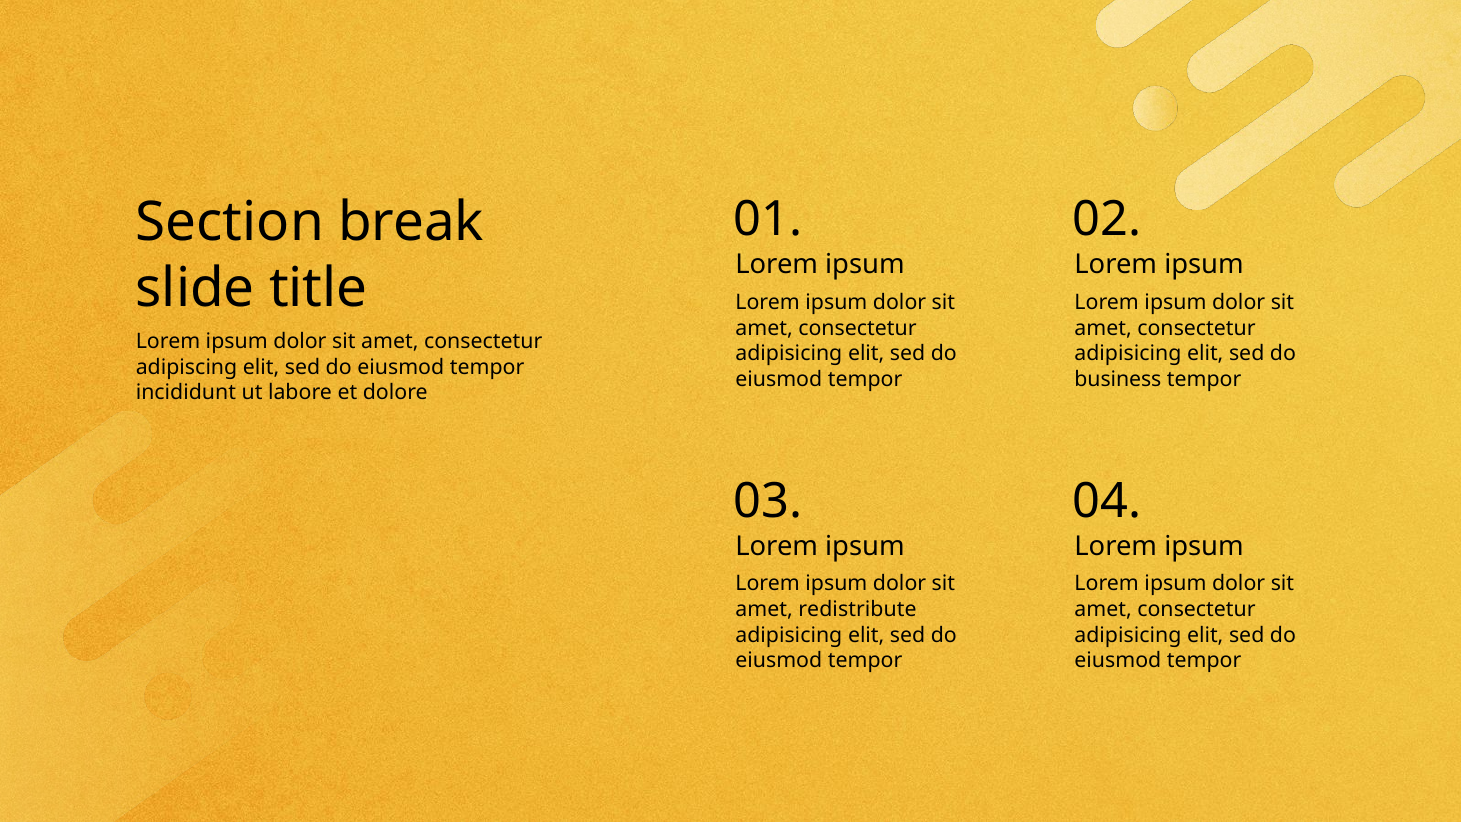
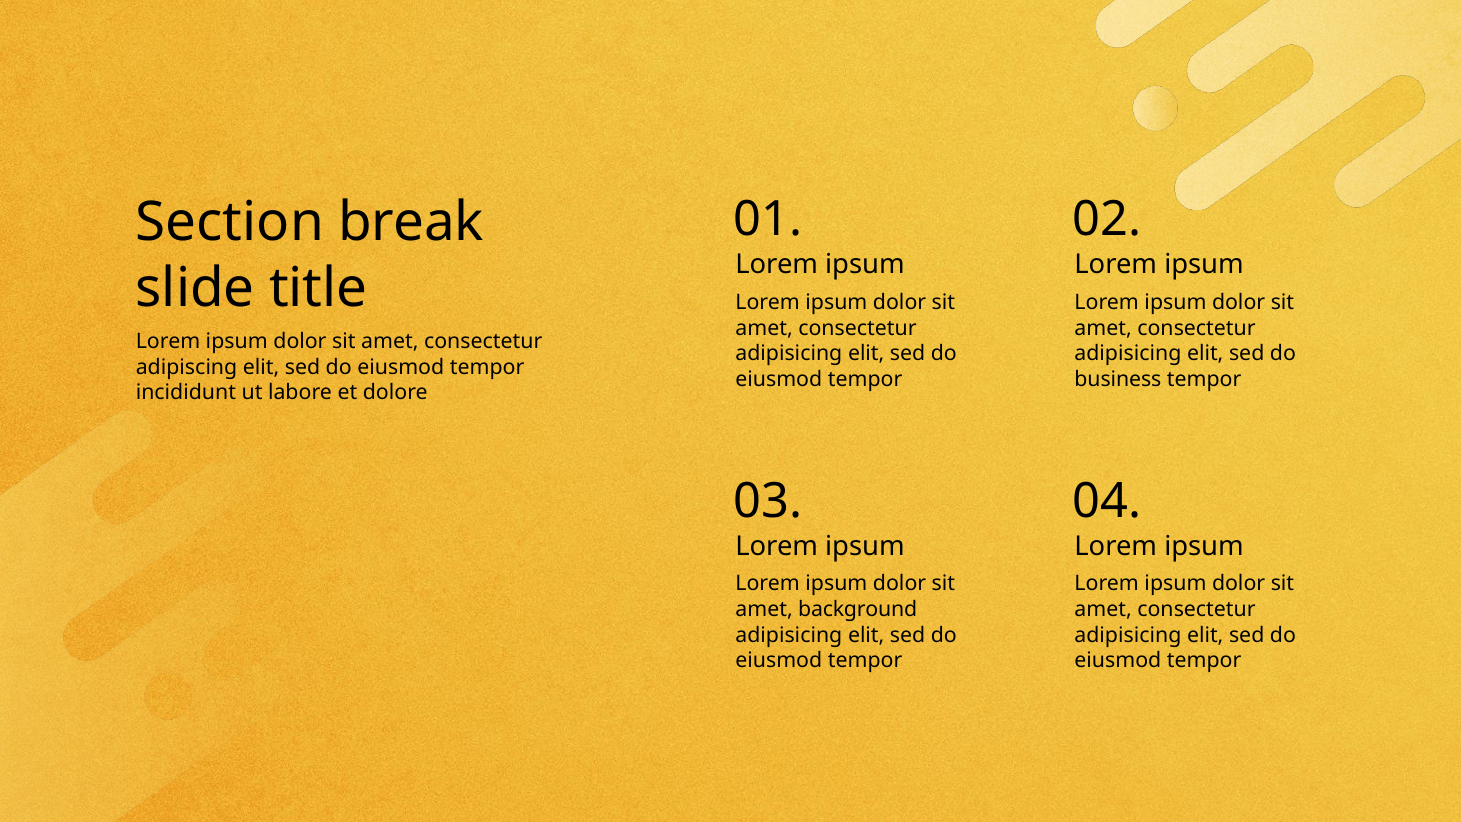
redistribute: redistribute -> background
